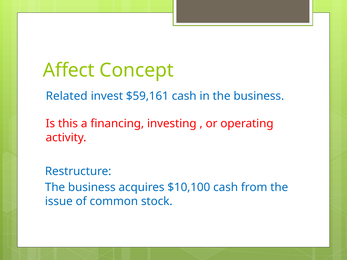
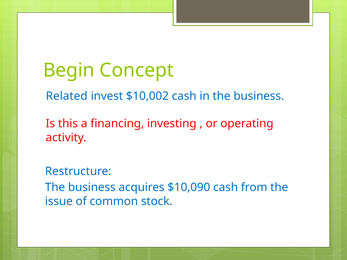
Affect: Affect -> Begin
$59,161: $59,161 -> $10,002
$10,100: $10,100 -> $10,090
